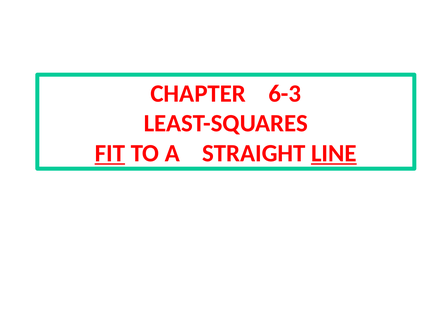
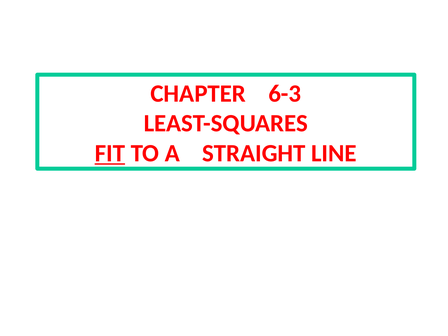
LINE underline: present -> none
